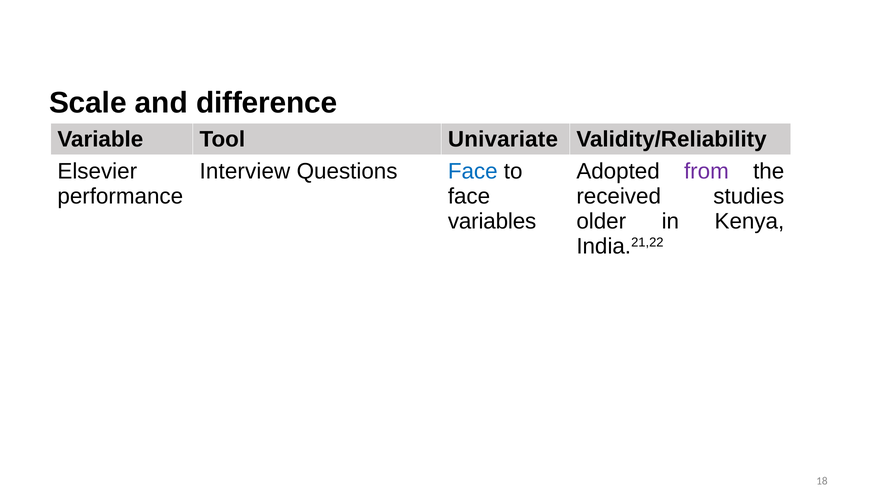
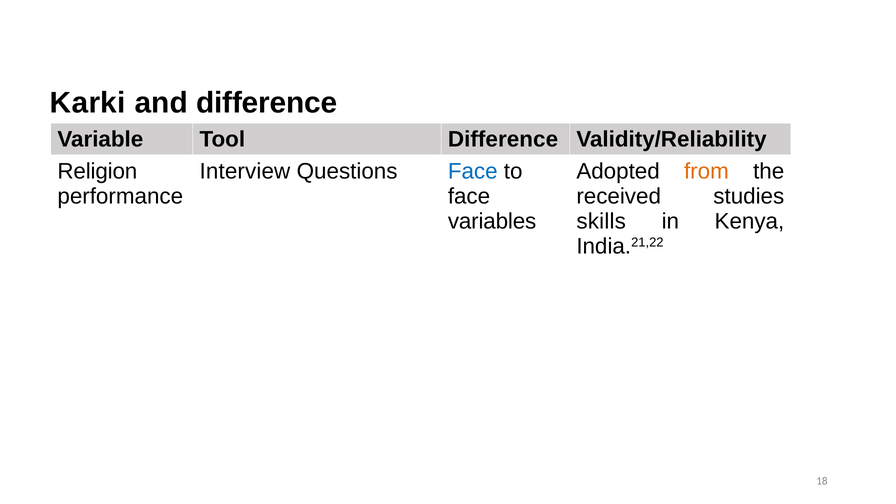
Scale: Scale -> Karki
Tool Univariate: Univariate -> Difference
Elsevier: Elsevier -> Religion
from colour: purple -> orange
older: older -> skills
